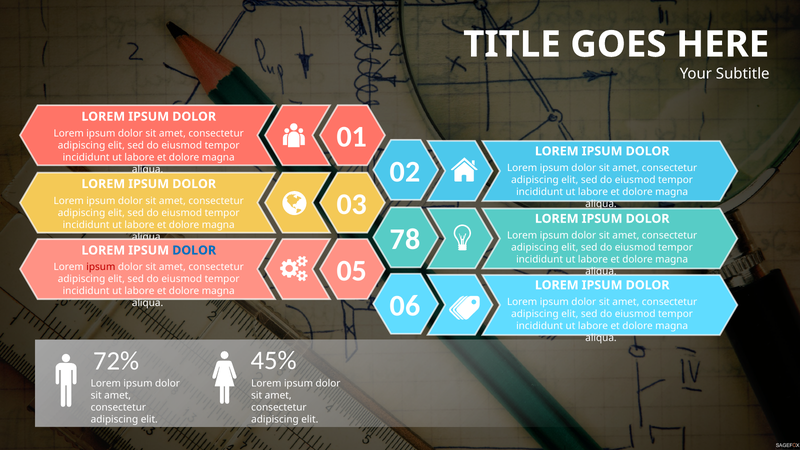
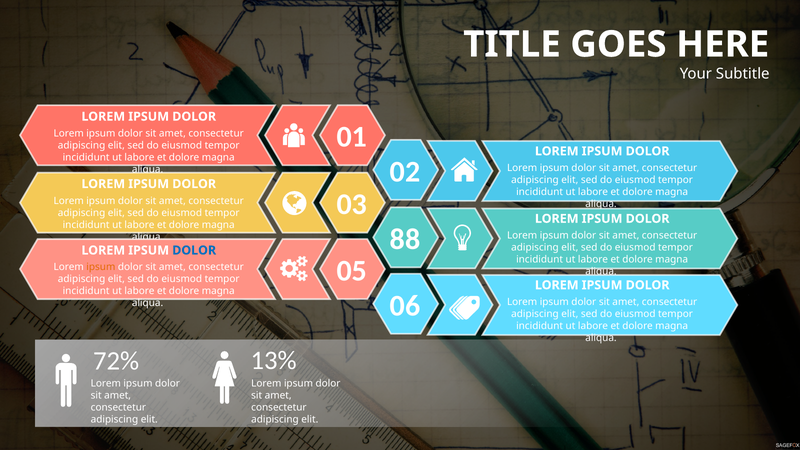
78: 78 -> 88
ipsum at (101, 267) colour: red -> orange
45%: 45% -> 13%
